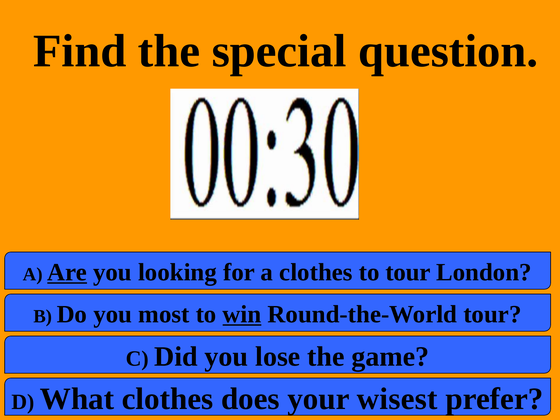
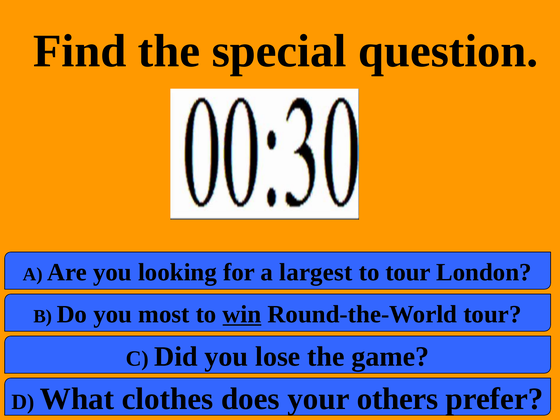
Are underline: present -> none
a clothes: clothes -> largest
wisest: wisest -> others
